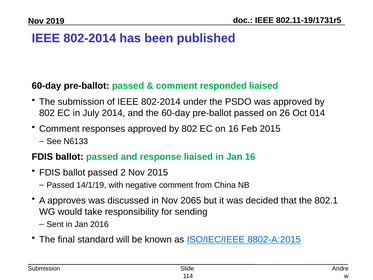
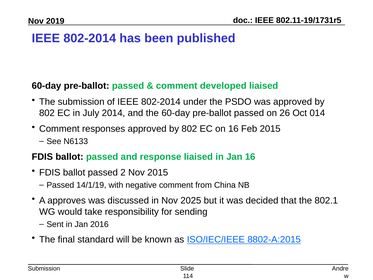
responded: responded -> developed
2065: 2065 -> 2025
